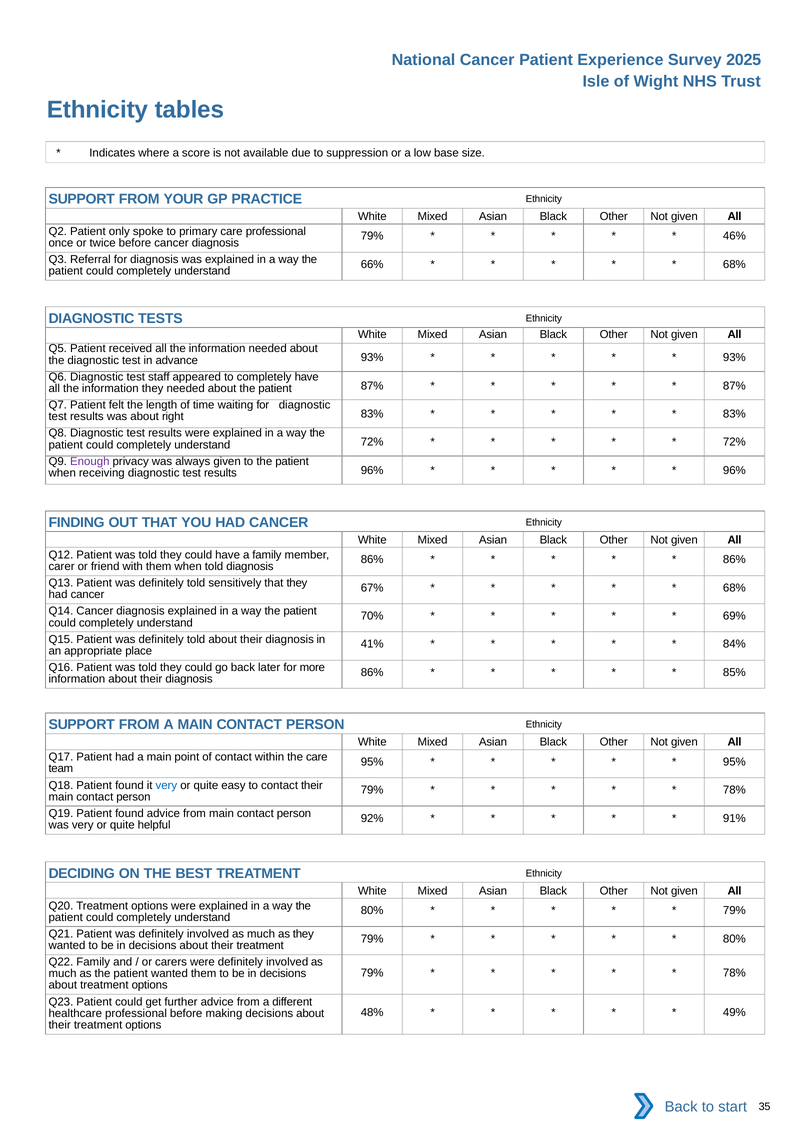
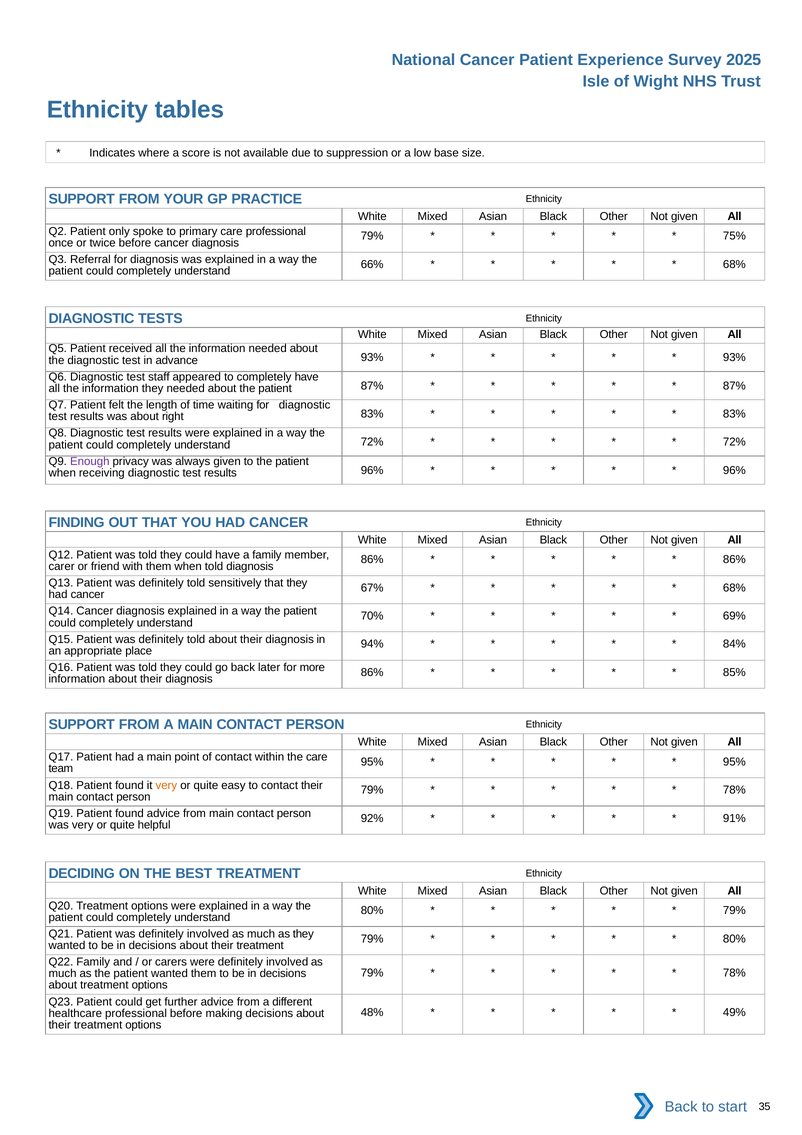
46%: 46% -> 75%
41%: 41% -> 94%
very at (166, 785) colour: blue -> orange
